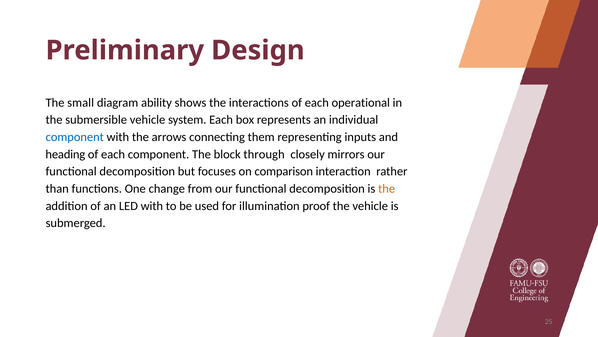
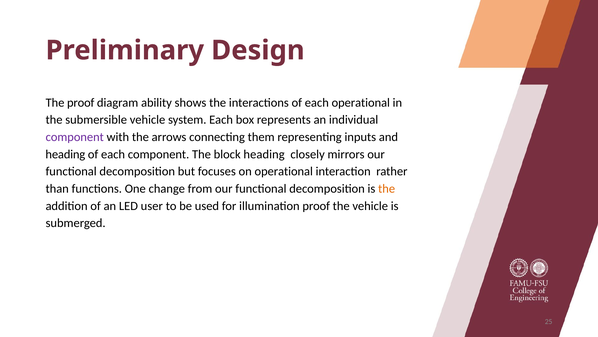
The small: small -> proof
component at (75, 137) colour: blue -> purple
block through: through -> heading
on comparison: comparison -> operational
LED with: with -> user
